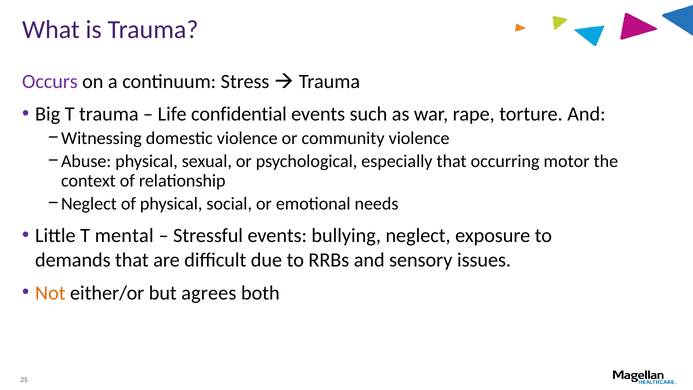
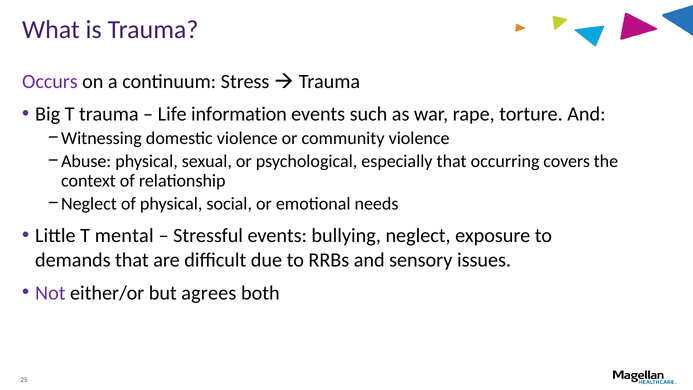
confidential: confidential -> information
motor: motor -> covers
Not colour: orange -> purple
